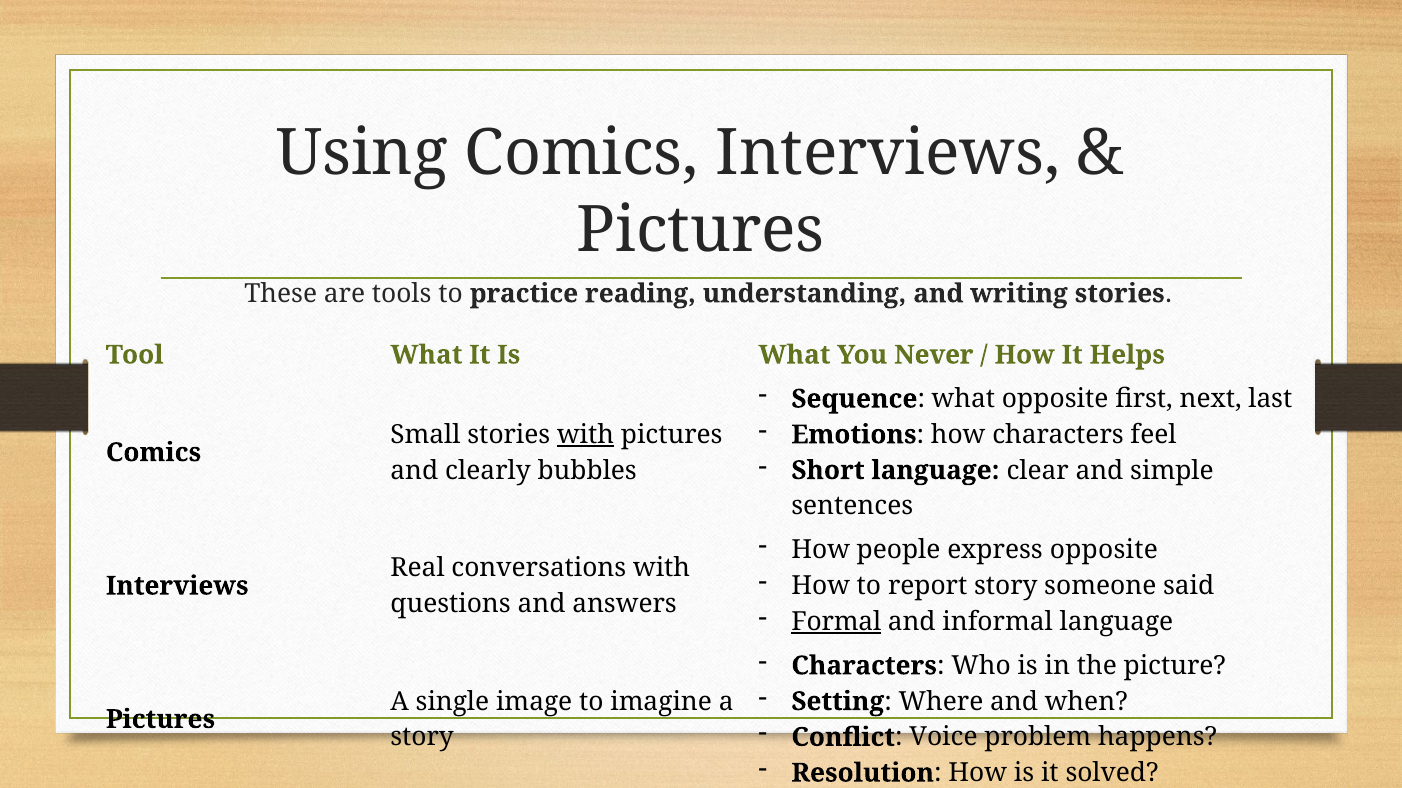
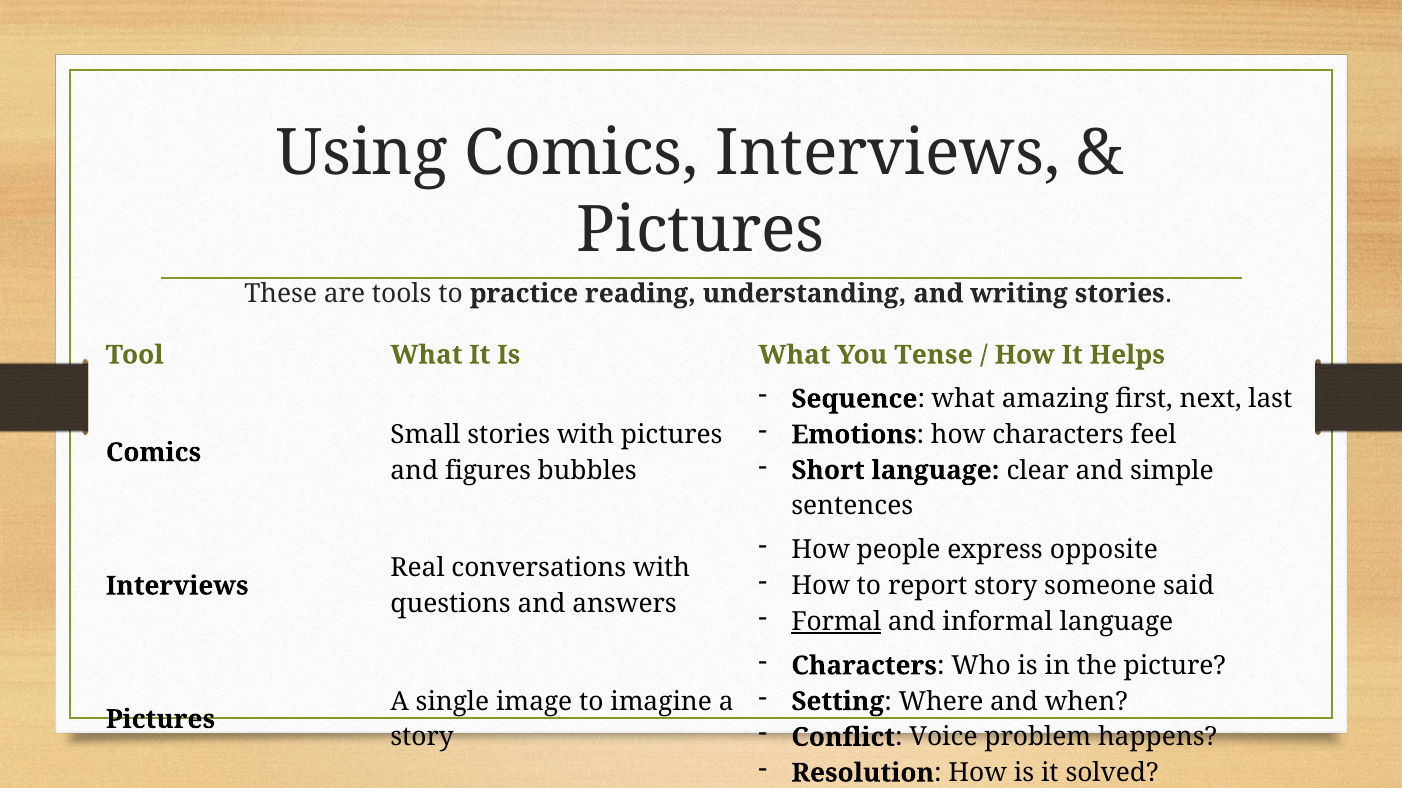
Never: Never -> Tense
what opposite: opposite -> amazing
with at (586, 435) underline: present -> none
clearly: clearly -> figures
